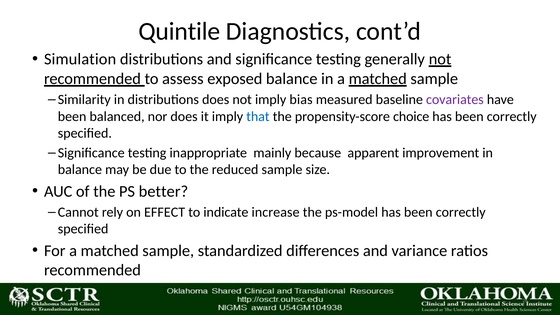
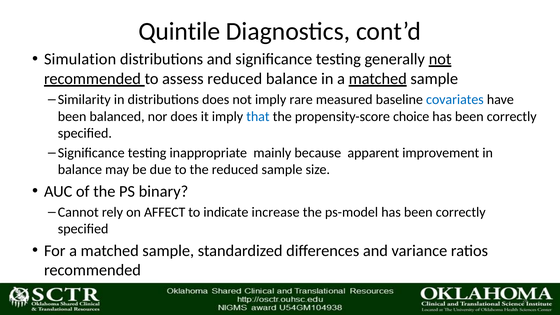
assess exposed: exposed -> reduced
bias: bias -> rare
covariates colour: purple -> blue
better: better -> binary
EFFECT: EFFECT -> AFFECT
